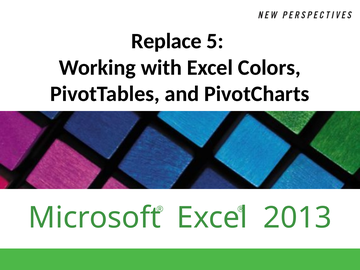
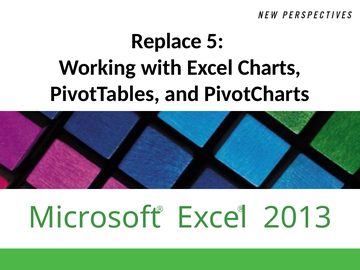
Colors: Colors -> Charts
